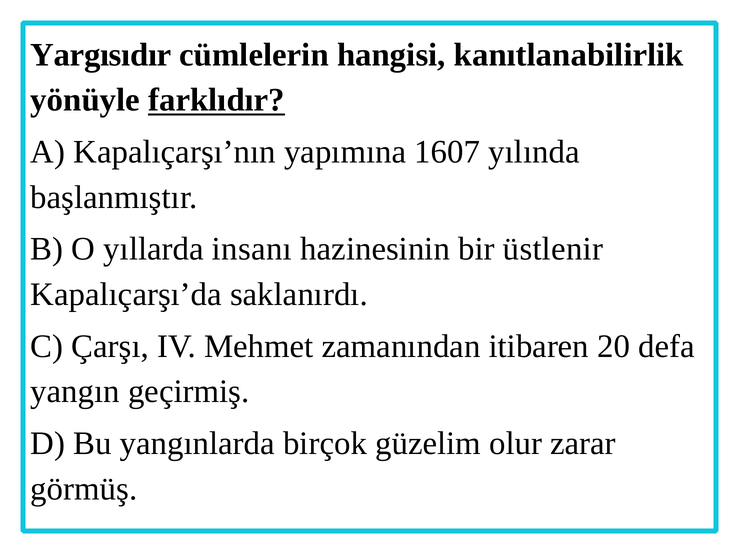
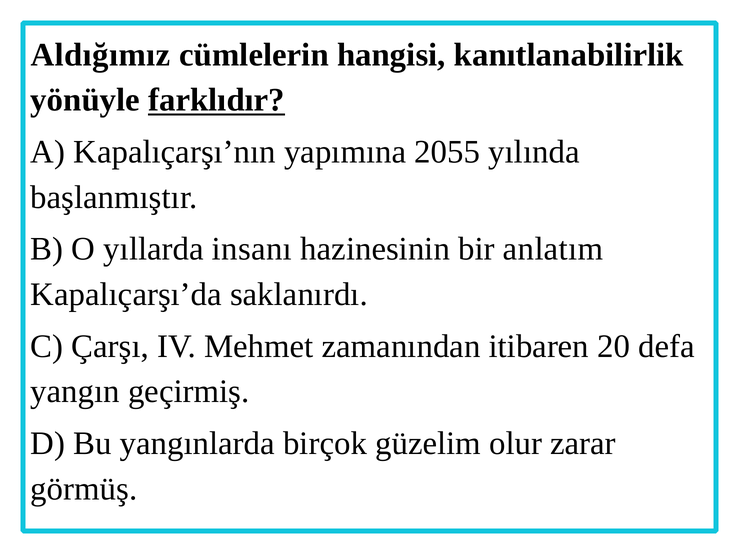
Yargısıdır: Yargısıdır -> Aldığımız
1607: 1607 -> 2055
üstlenir: üstlenir -> anlatım
